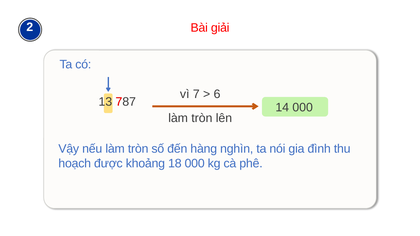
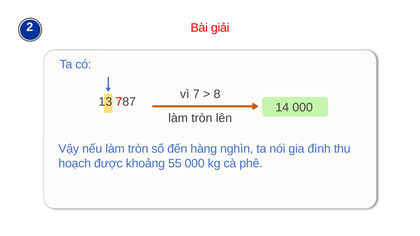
6: 6 -> 8
18: 18 -> 55
